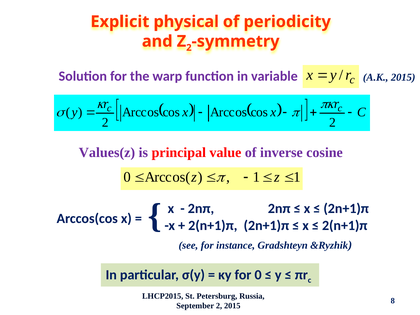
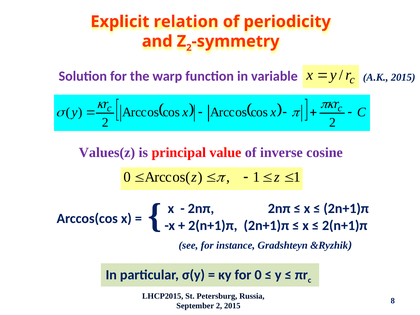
physical: physical -> relation
